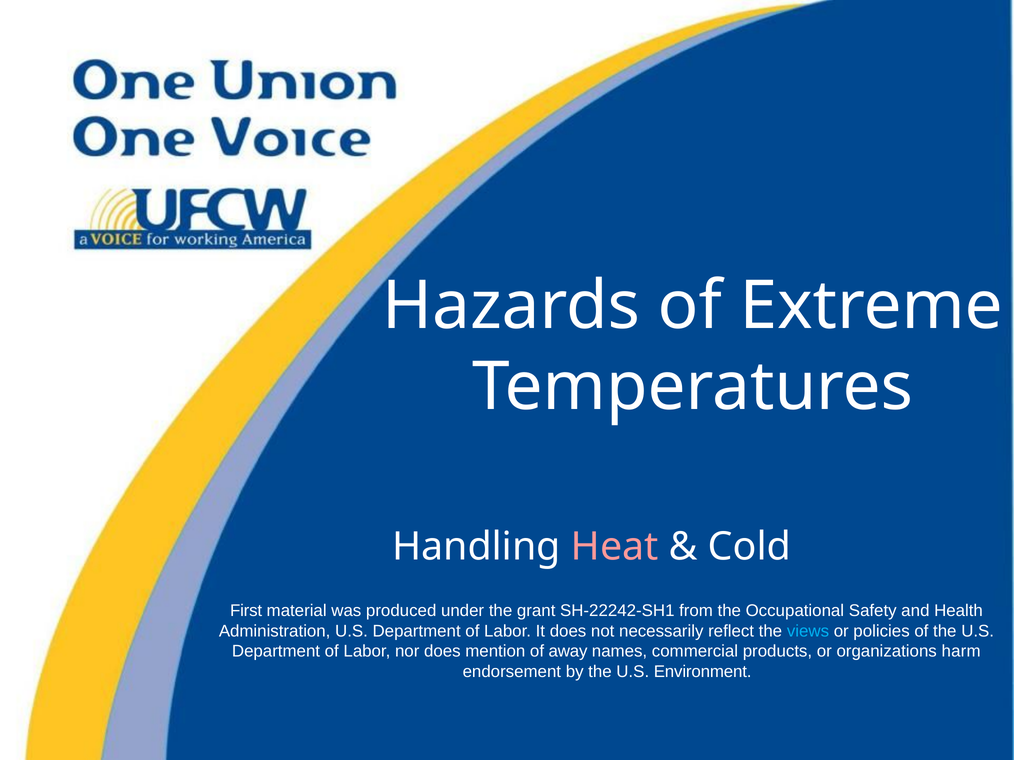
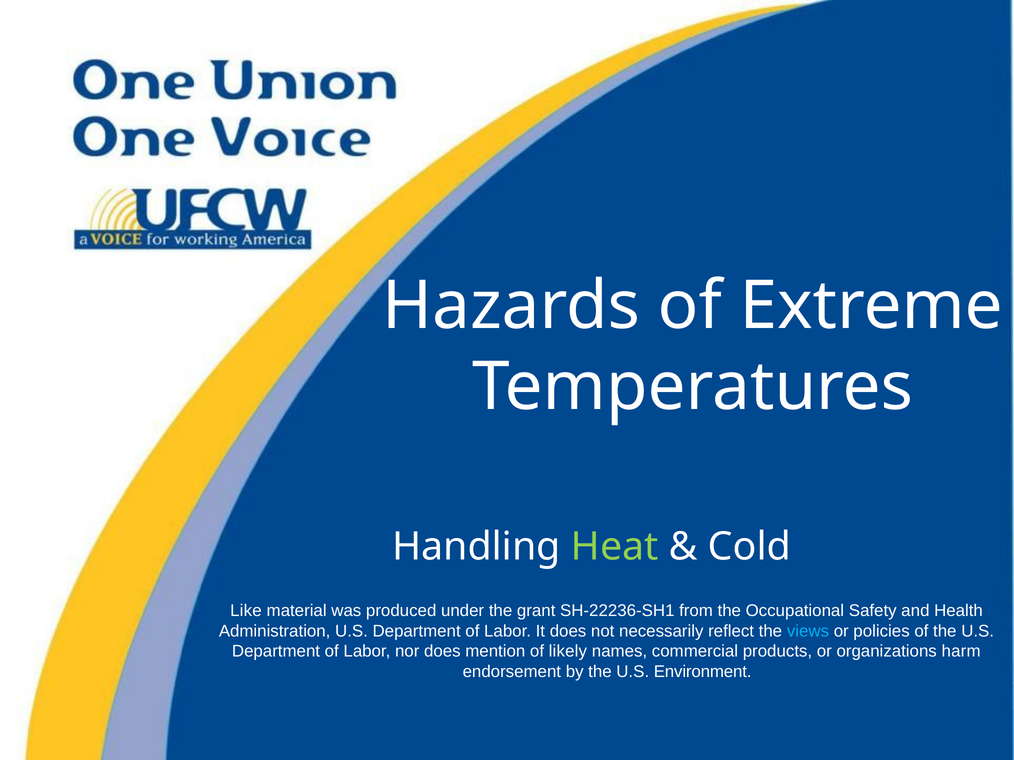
Heat colour: pink -> light green
First: First -> Like
SH-22242-SH1: SH-22242-SH1 -> SH-22236-SH1
away: away -> likely
